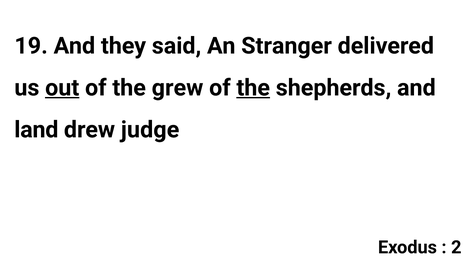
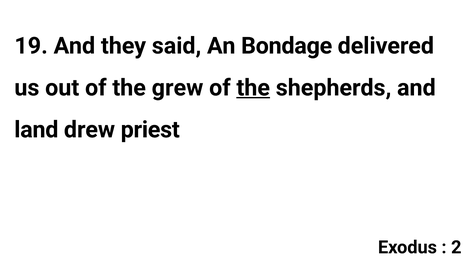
Stranger: Stranger -> Bondage
out underline: present -> none
judge: judge -> priest
